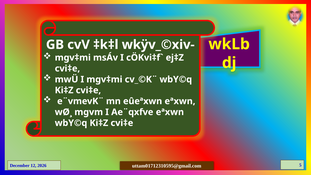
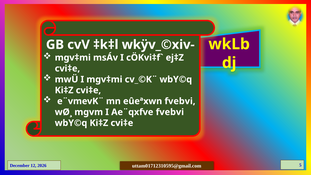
eûeªxwn eªxwn: eªxwn -> fvebvi
Ae¨qxfve eªxwn: eªxwn -> fvebvi
